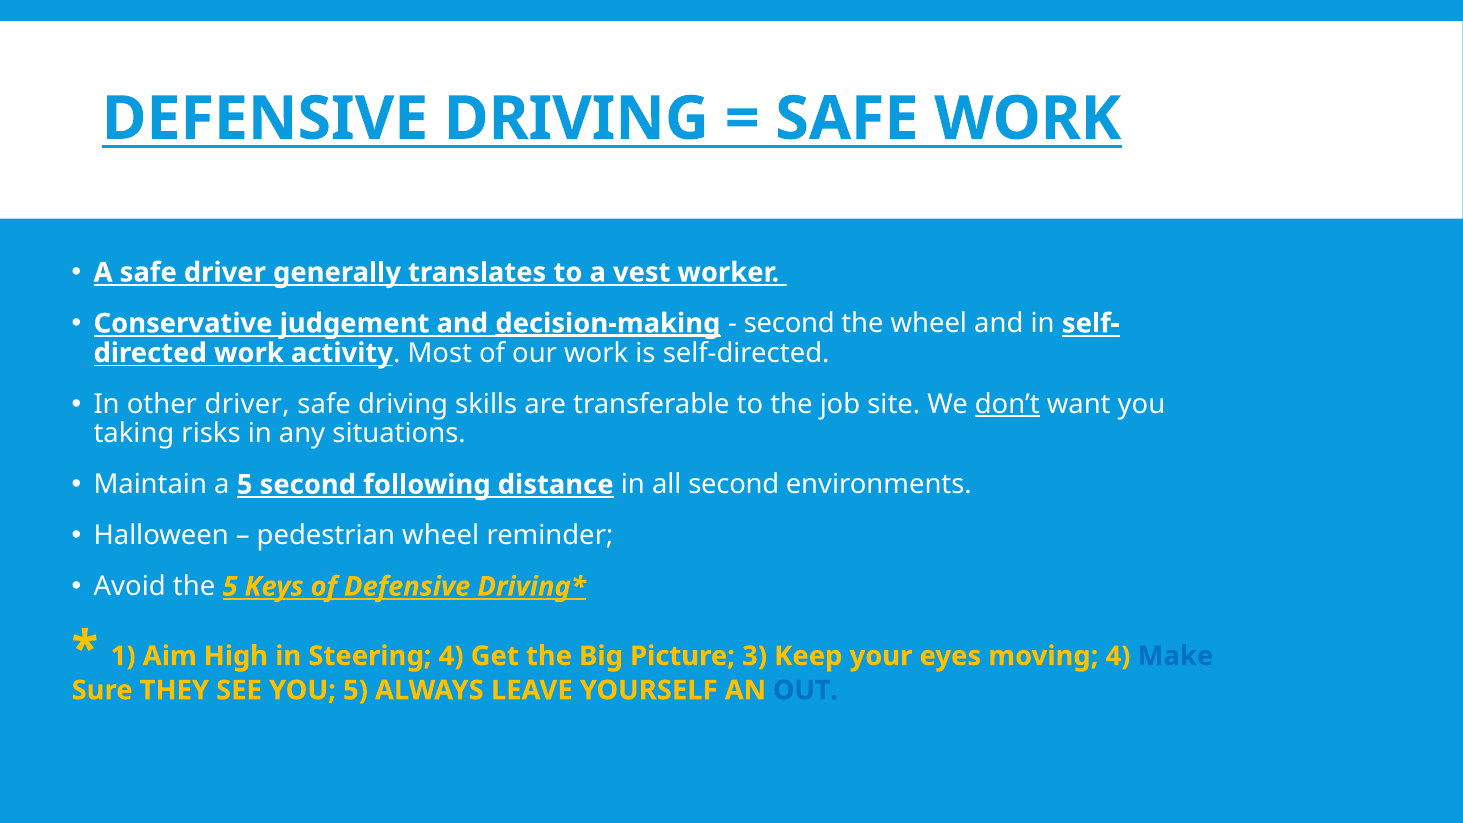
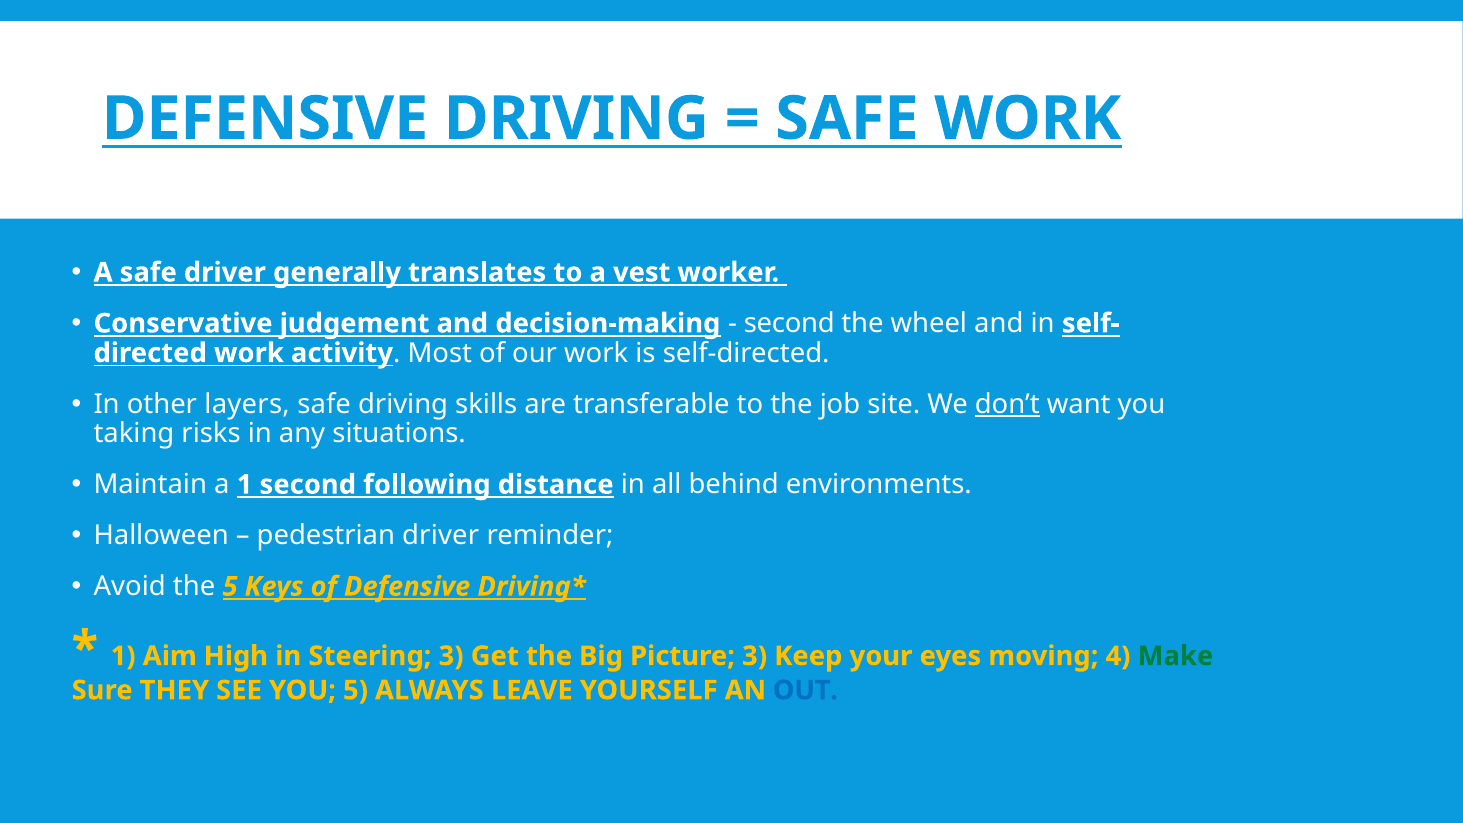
decision-making underline: present -> none
other driver: driver -> layers
a 5: 5 -> 1
all second: second -> behind
pedestrian wheel: wheel -> driver
Steering 4: 4 -> 3
Make colour: blue -> green
